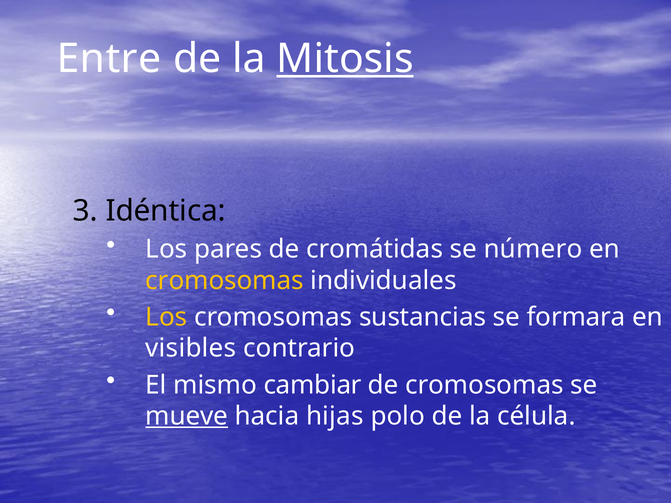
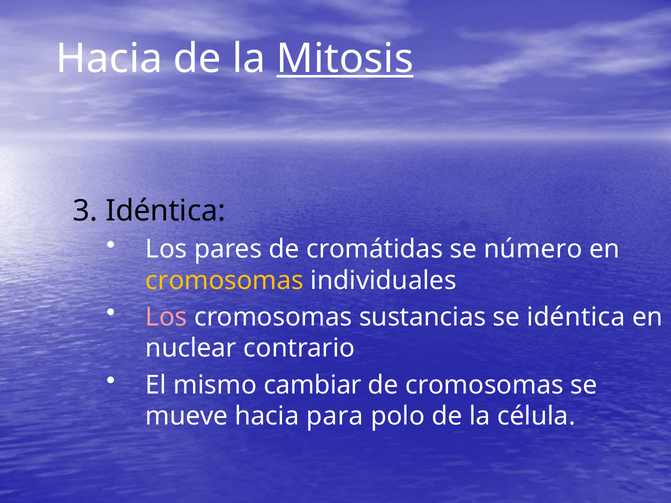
Entre at (109, 59): Entre -> Hacia
Los at (166, 317) colour: yellow -> pink
se formara: formara -> idéntica
visibles: visibles -> nuclear
mueve underline: present -> none
hijas: hijas -> para
